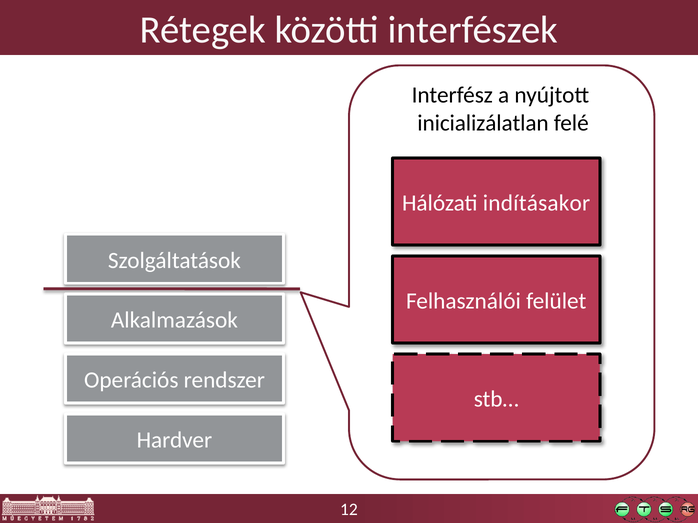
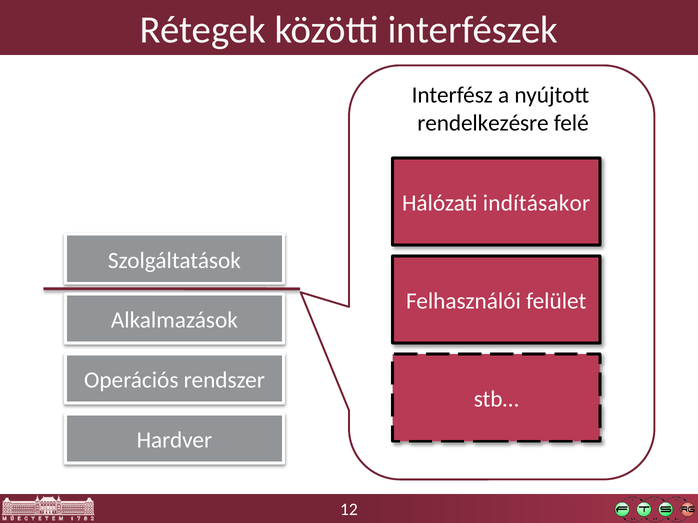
inicializálatlan: inicializálatlan -> rendelkezésre
